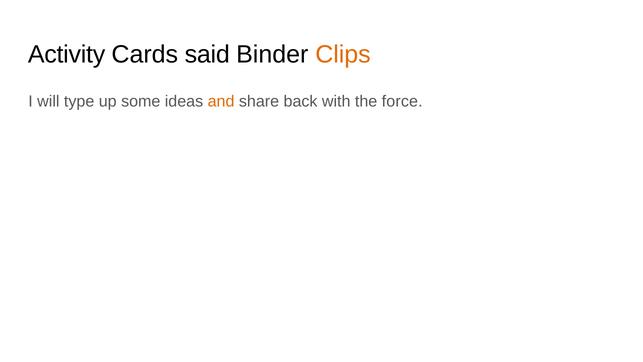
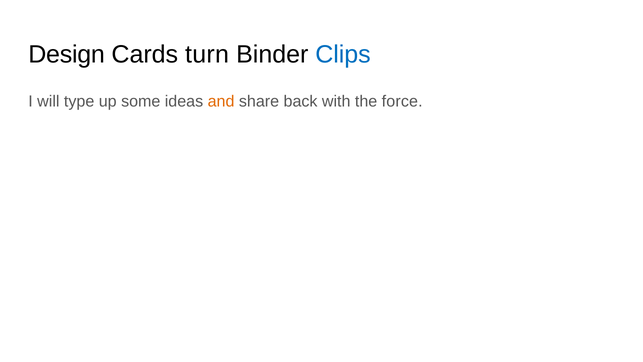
Activity: Activity -> Design
said: said -> turn
Clips colour: orange -> blue
